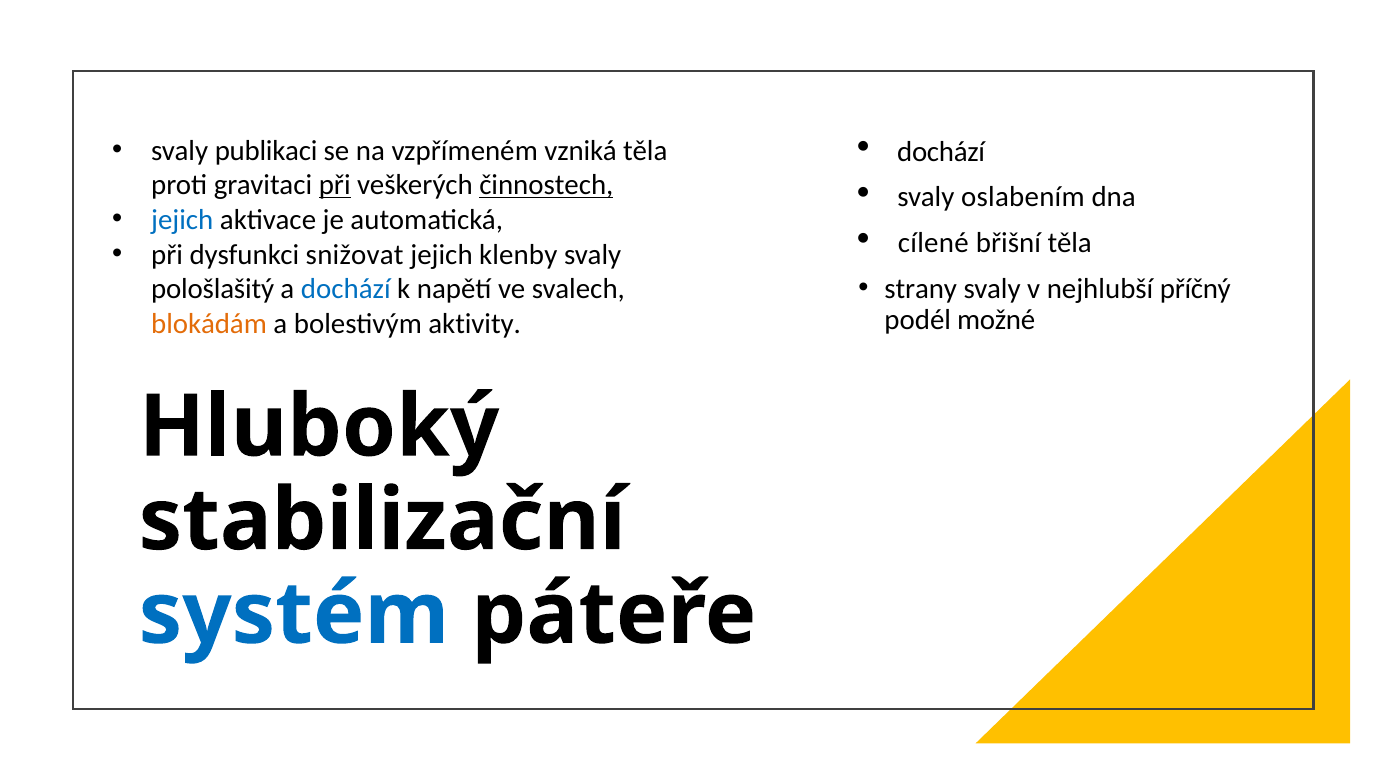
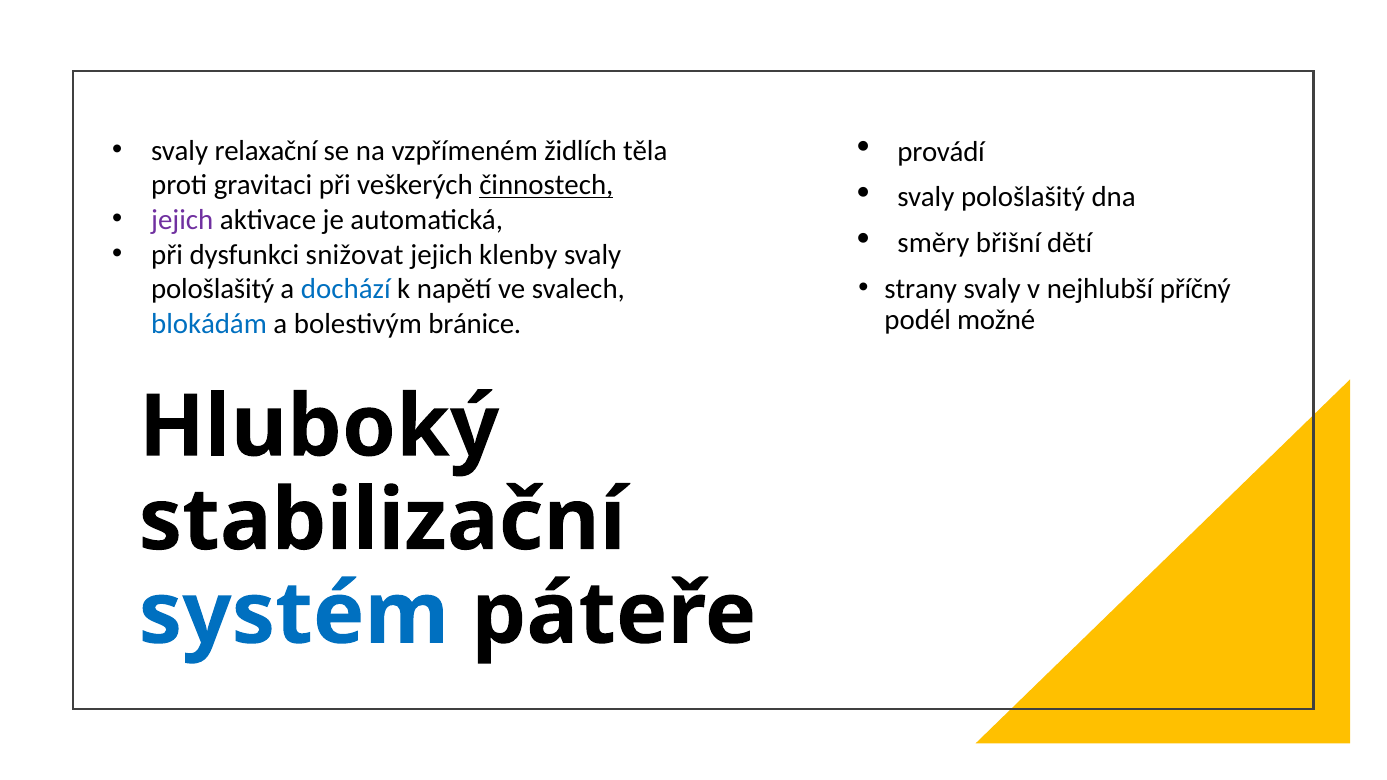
publikaci: publikaci -> relaxační
vzniká: vzniká -> židlích
dochází at (941, 152): dochází -> provádí
při at (335, 185) underline: present -> none
oslabením at (1023, 197): oslabením -> pološlašitý
jejich at (182, 220) colour: blue -> purple
cílené: cílené -> směry
břišní těla: těla -> dětí
blokádám colour: orange -> blue
aktivity: aktivity -> bránice
